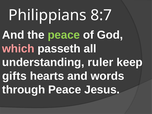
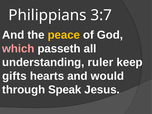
8:7: 8:7 -> 3:7
peace at (64, 35) colour: light green -> yellow
words: words -> would
through Peace: Peace -> Speak
